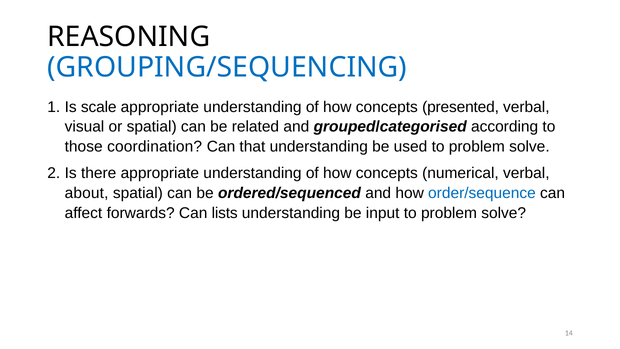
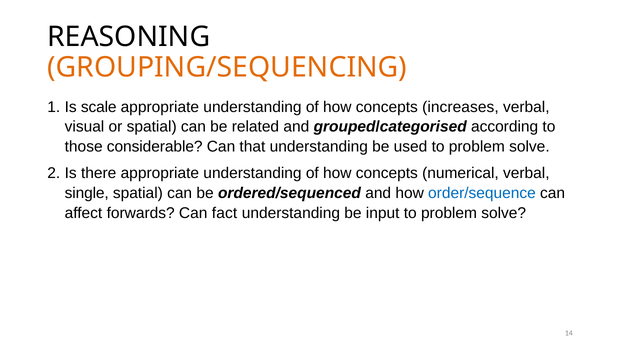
GROUPING/SEQUENCING colour: blue -> orange
presented: presented -> increases
coordination: coordination -> considerable
about: about -> single
lists: lists -> fact
